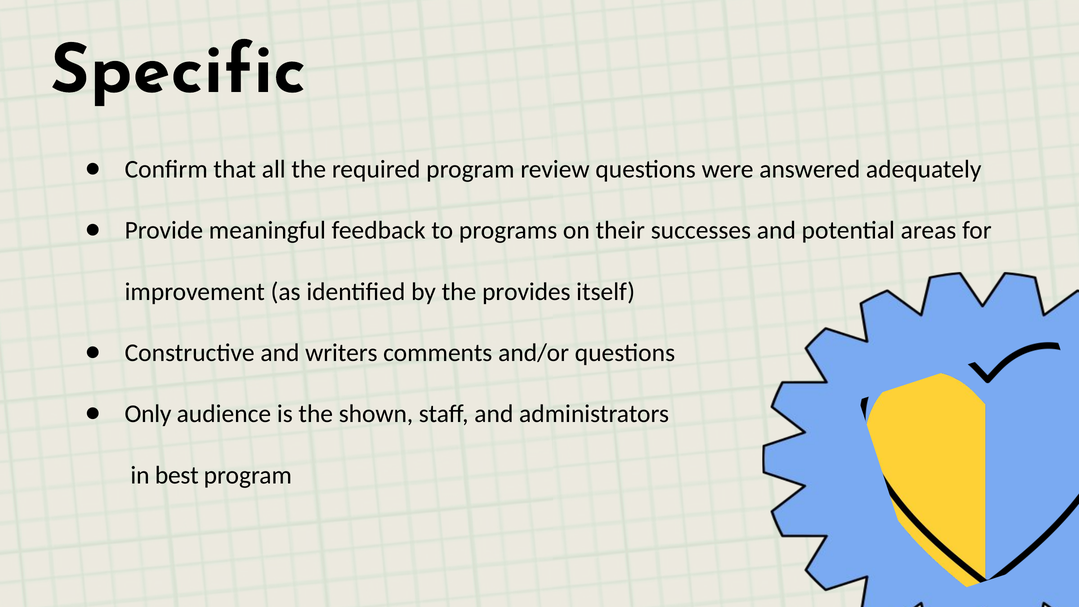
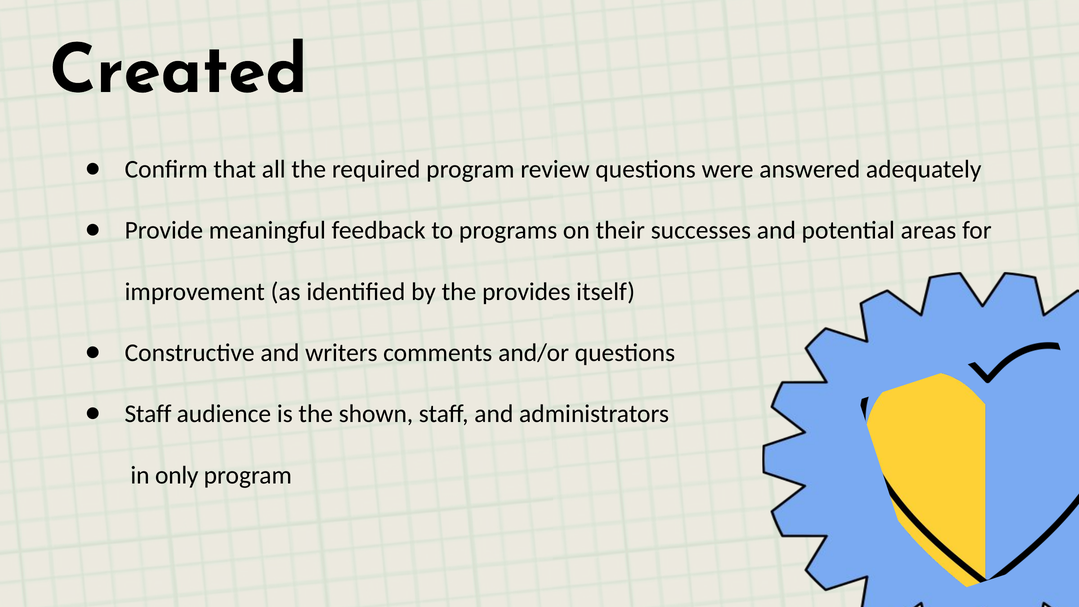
Specific: Specific -> Created
Only at (148, 414): Only -> Staff
best: best -> only
